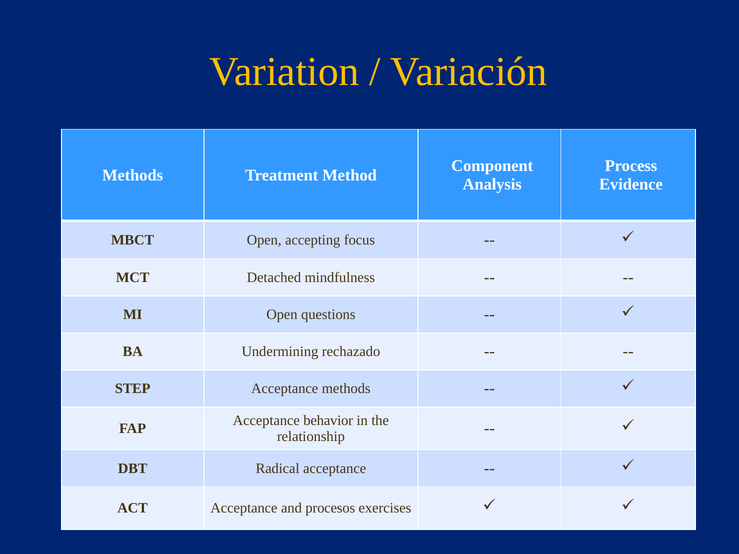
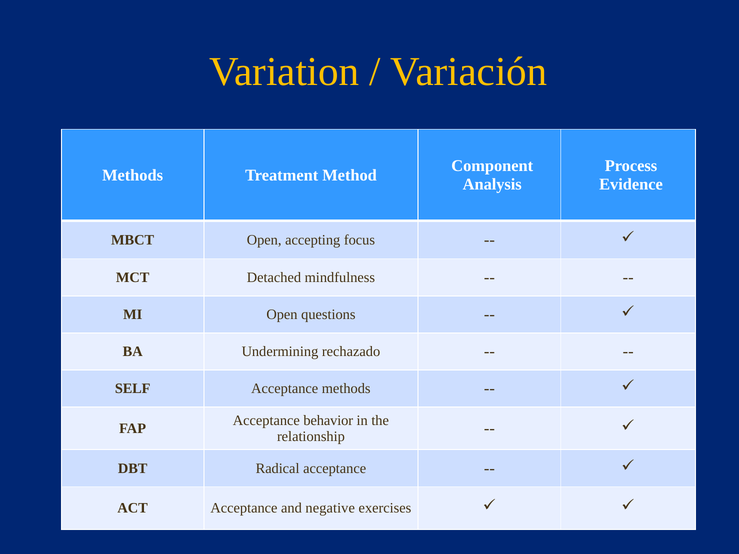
STEP: STEP -> SELF
procesos: procesos -> negative
